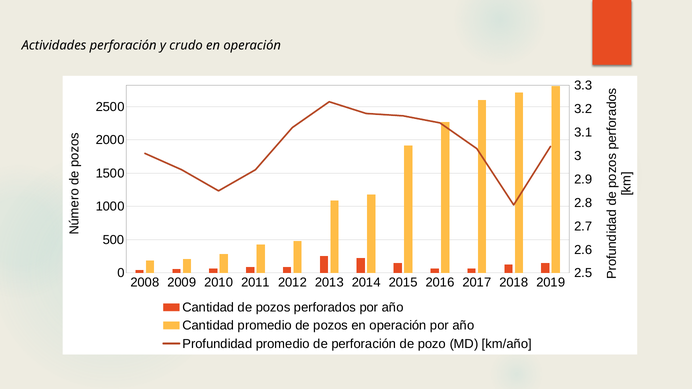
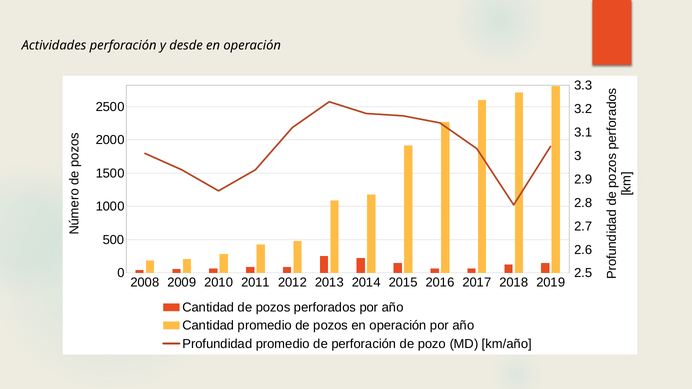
crudo: crudo -> desde
